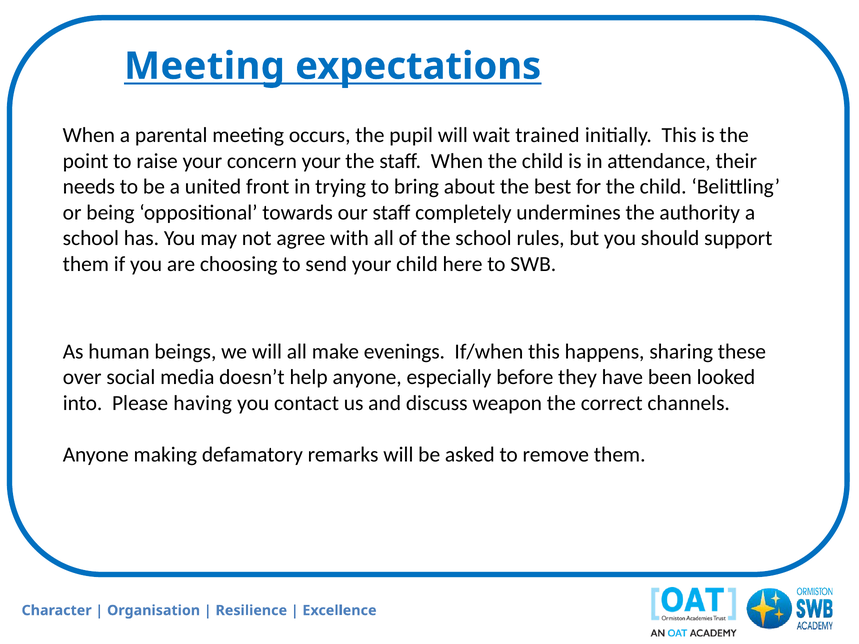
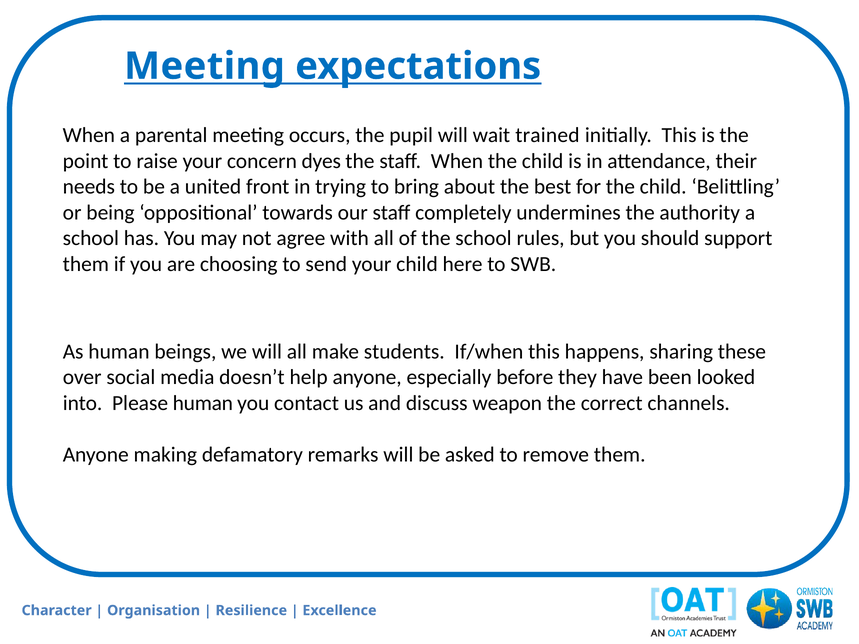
concern your: your -> dyes
evenings: evenings -> students
Please having: having -> human
